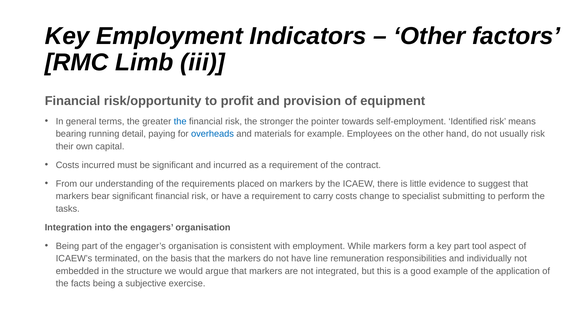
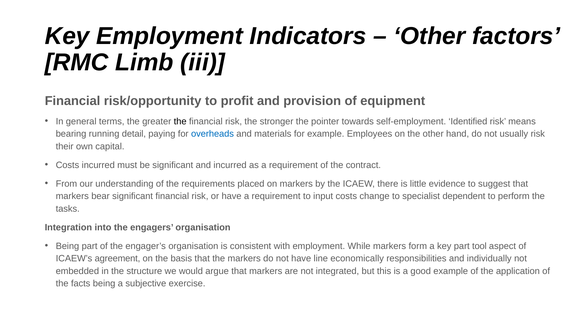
the at (180, 121) colour: blue -> black
carry: carry -> input
submitting: submitting -> dependent
terminated: terminated -> agreement
remuneration: remuneration -> economically
